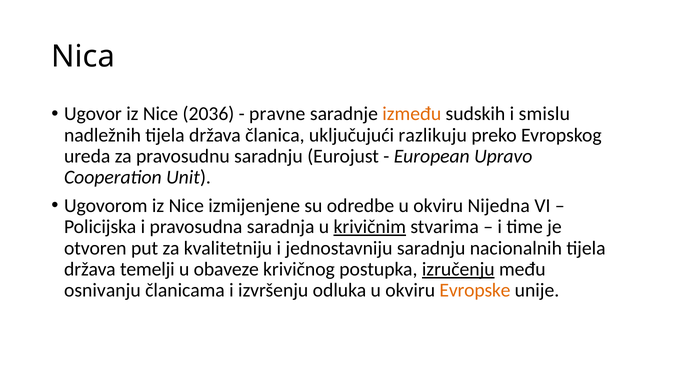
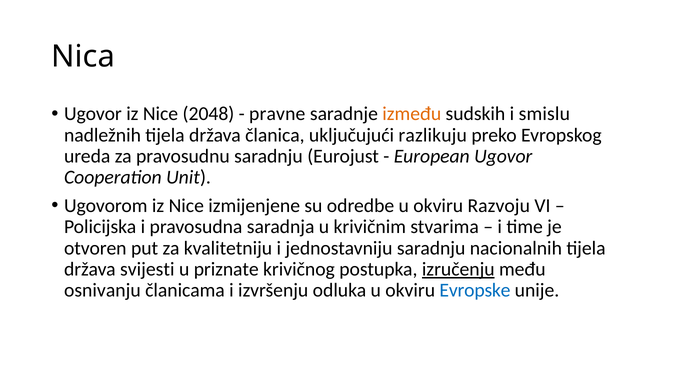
2036: 2036 -> 2048
European Upravo: Upravo -> Ugovor
Nijedna: Nijedna -> Razvoju
krivičnim underline: present -> none
temelji: temelji -> svijesti
obaveze: obaveze -> priznate
Evropske colour: orange -> blue
